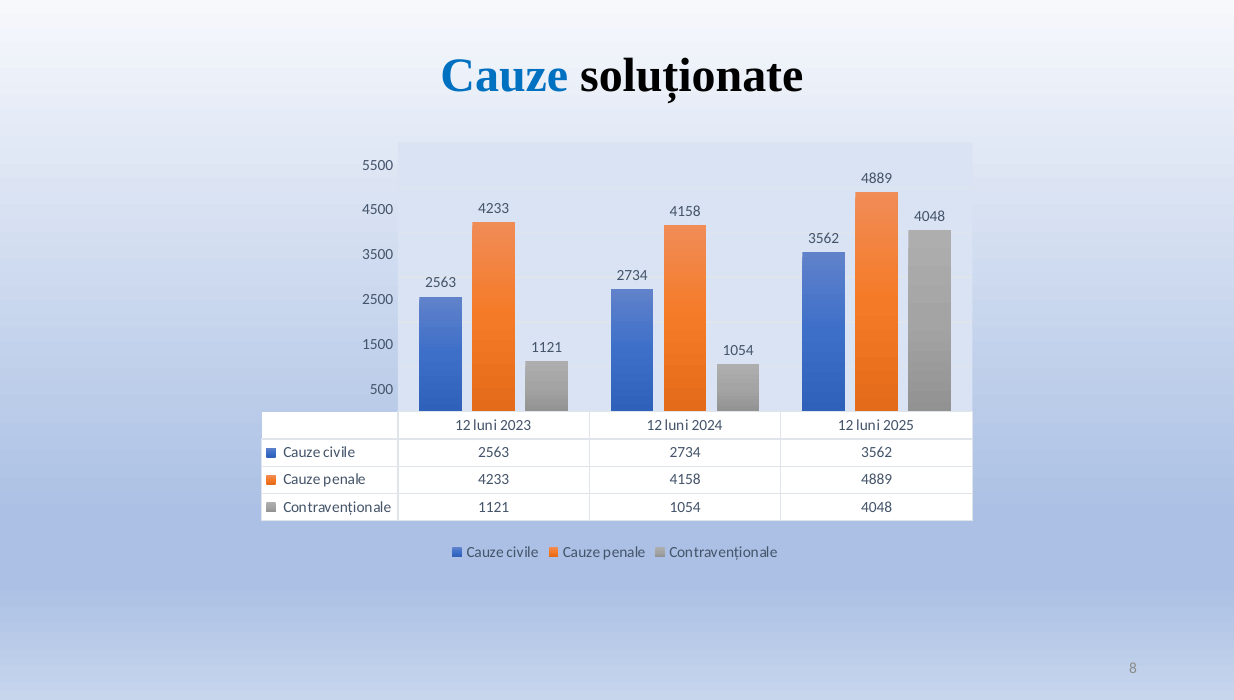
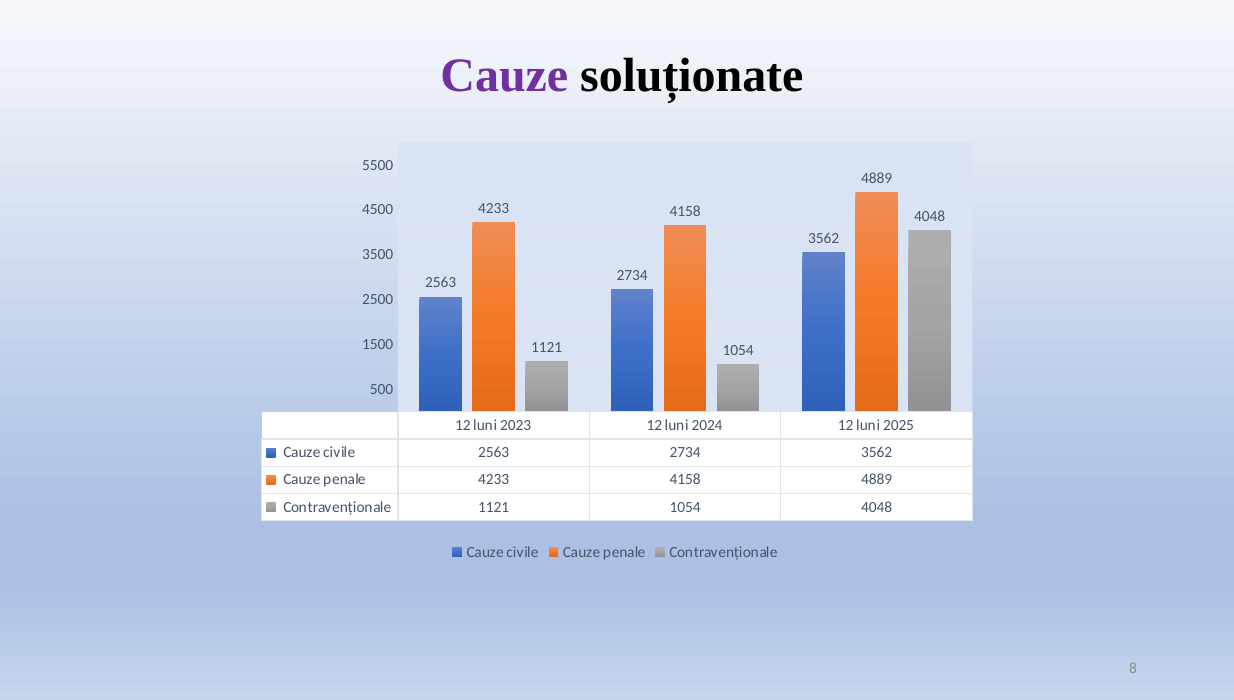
Cauze at (504, 76) colour: blue -> purple
